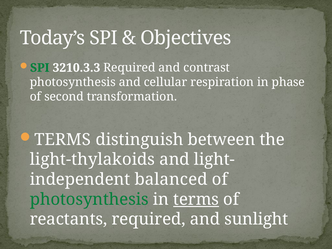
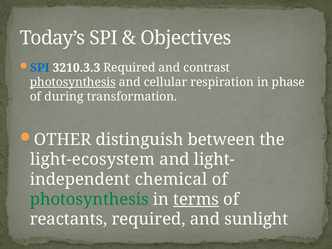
SPI at (40, 68) colour: green -> blue
photosynthesis at (73, 82) underline: none -> present
second: second -> during
TERMS at (63, 140): TERMS -> OTHER
light-thylakoids: light-thylakoids -> light-ecosystem
balanced: balanced -> chemical
